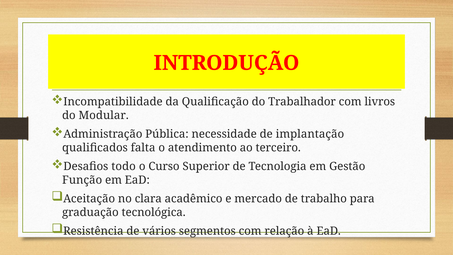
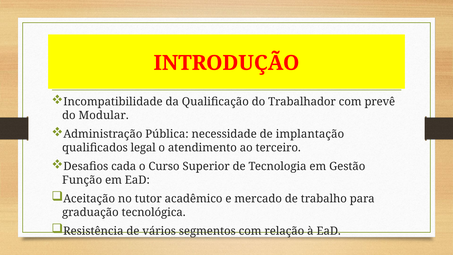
livros: livros -> prevê
falta: falta -> legal
todo: todo -> cada
clara: clara -> tutor
